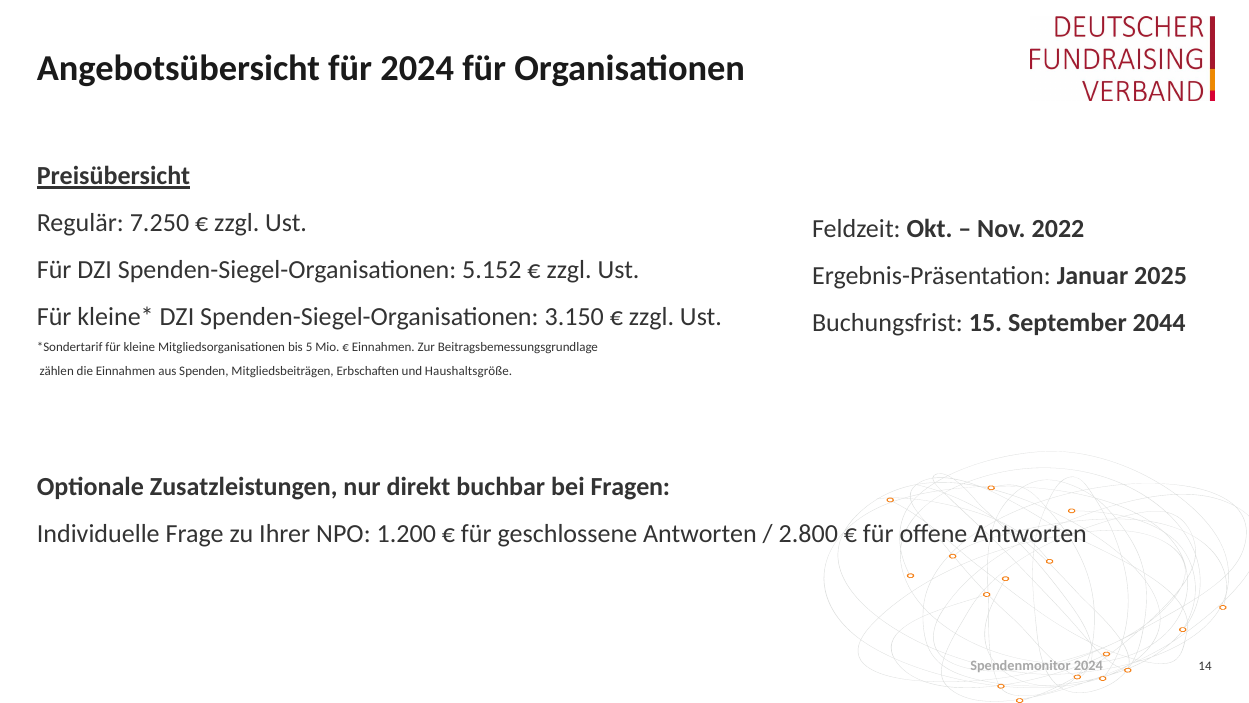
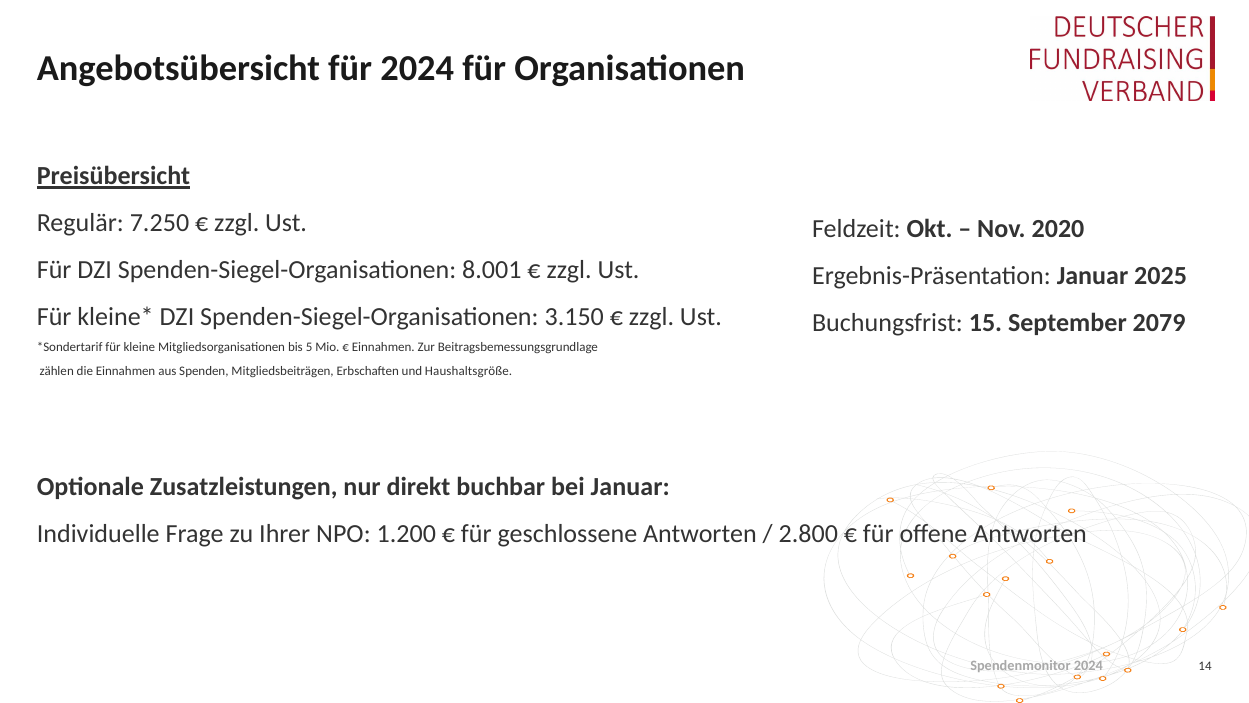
2022: 2022 -> 2020
5.152: 5.152 -> 8.001
2044: 2044 -> 2079
bei Fragen: Fragen -> Januar
